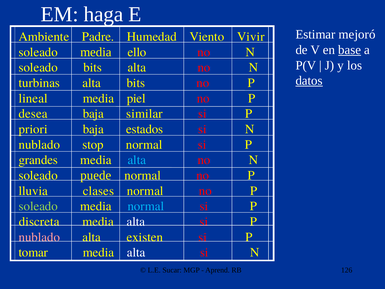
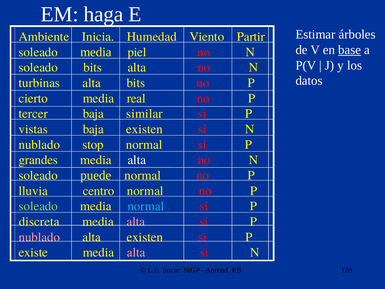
mejoró: mejoró -> árboles
Padre: Padre -> Inicia
Vivir: Vivir -> Partir
ello: ello -> piel
datos underline: present -> none
lineal: lineal -> cierto
piel: piel -> real
desea: desea -> tercer
priori: priori -> vistas
baja estados: estados -> existen
alta at (137, 160) colour: light blue -> white
clases: clases -> centro
alta at (136, 221) colour: white -> pink
tomar: tomar -> existe
alta at (136, 252) colour: white -> pink
